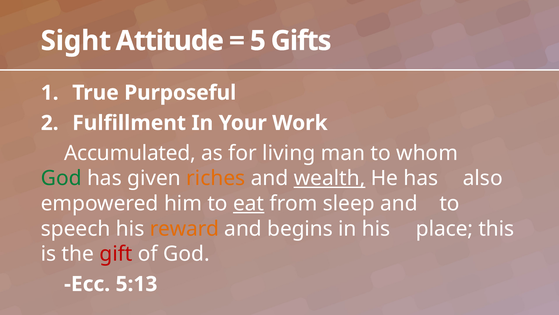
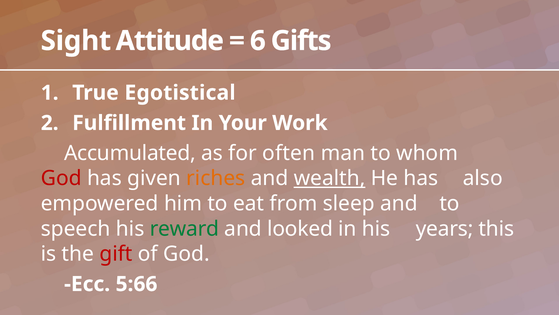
5: 5 -> 6
Purposeful: Purposeful -> Egotistical
living: living -> often
God at (61, 178) colour: green -> red
eat underline: present -> none
reward colour: orange -> green
begins: begins -> looked
place: place -> years
5:13: 5:13 -> 5:66
